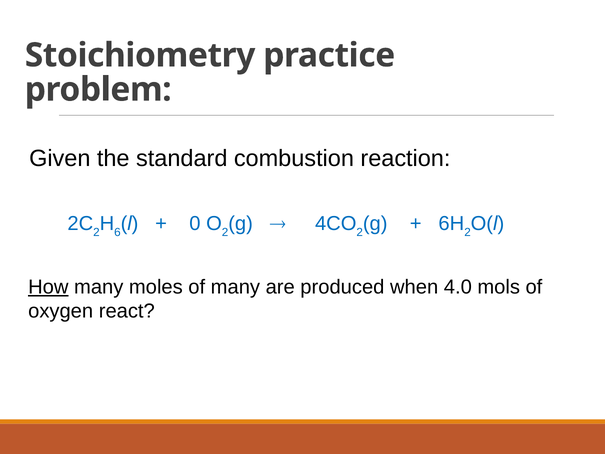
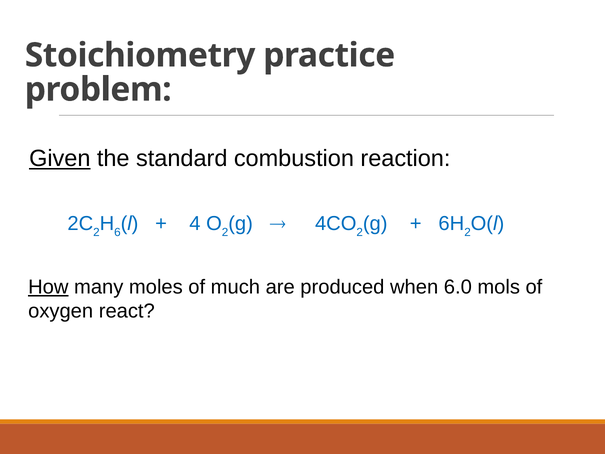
Given underline: none -> present
0: 0 -> 4
of many: many -> much
4.0: 4.0 -> 6.0
